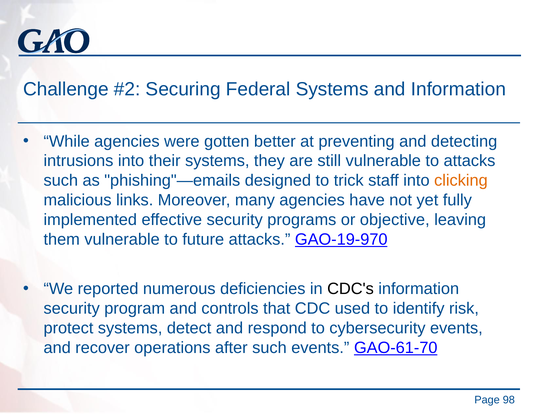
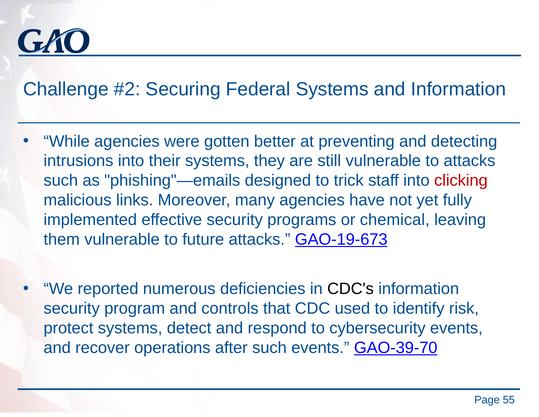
clicking colour: orange -> red
objective: objective -> chemical
GAO-19-970: GAO-19-970 -> GAO-19-673
GAO-61-70: GAO-61-70 -> GAO-39-70
98: 98 -> 55
